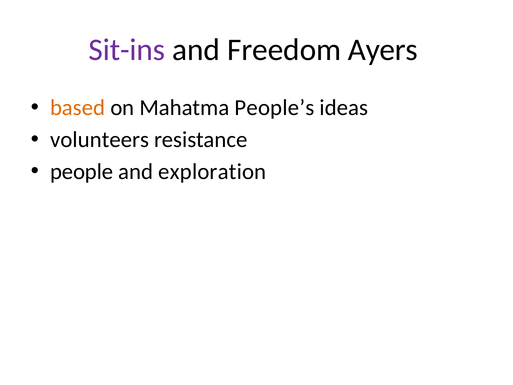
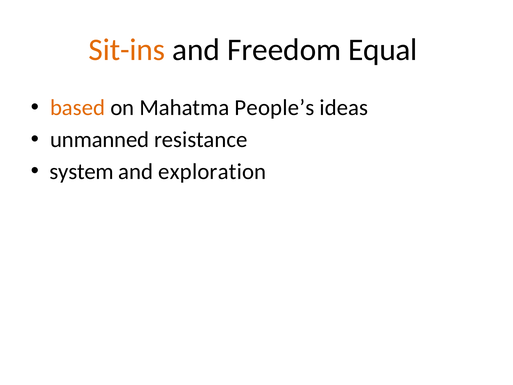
Sit-ins colour: purple -> orange
Ayers: Ayers -> Equal
volunteers: volunteers -> unmanned
people: people -> system
